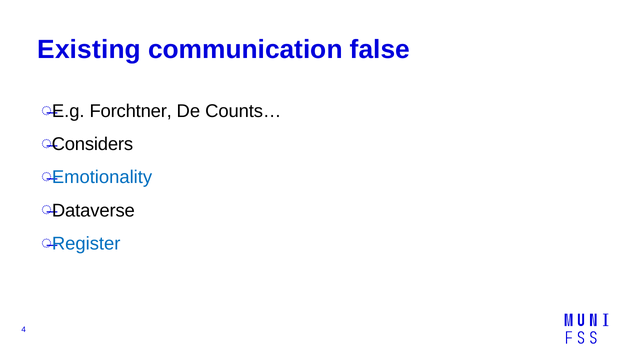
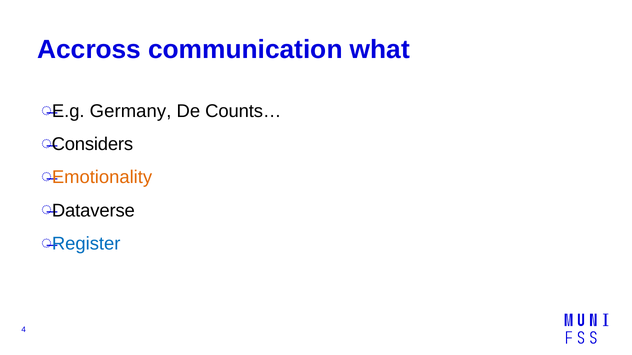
Existing: Existing -> Accross
false: false -> what
Forchtner: Forchtner -> Germany
Emotionality colour: blue -> orange
